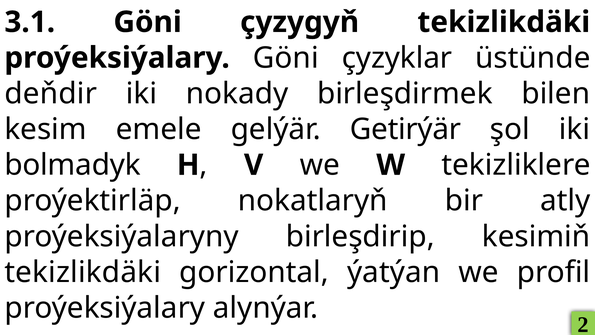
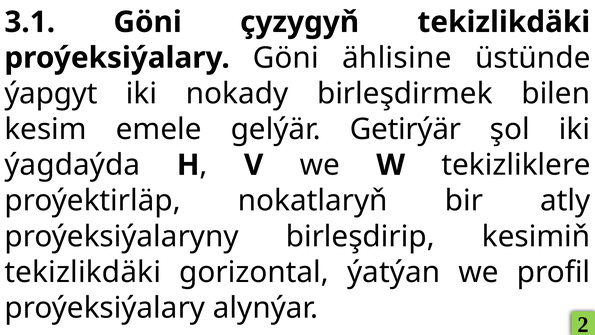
çyzyklar: çyzyklar -> ählisine
deňdir: deňdir -> ýapgyt
bolmadyk: bolmadyk -> ýagdaýda
